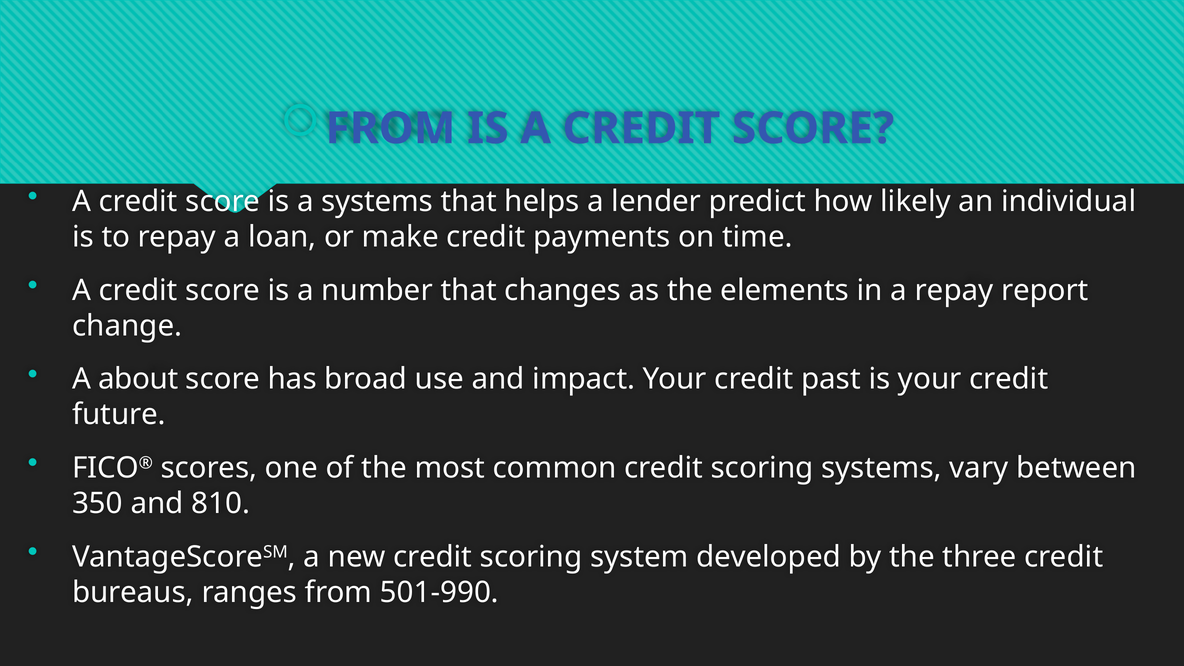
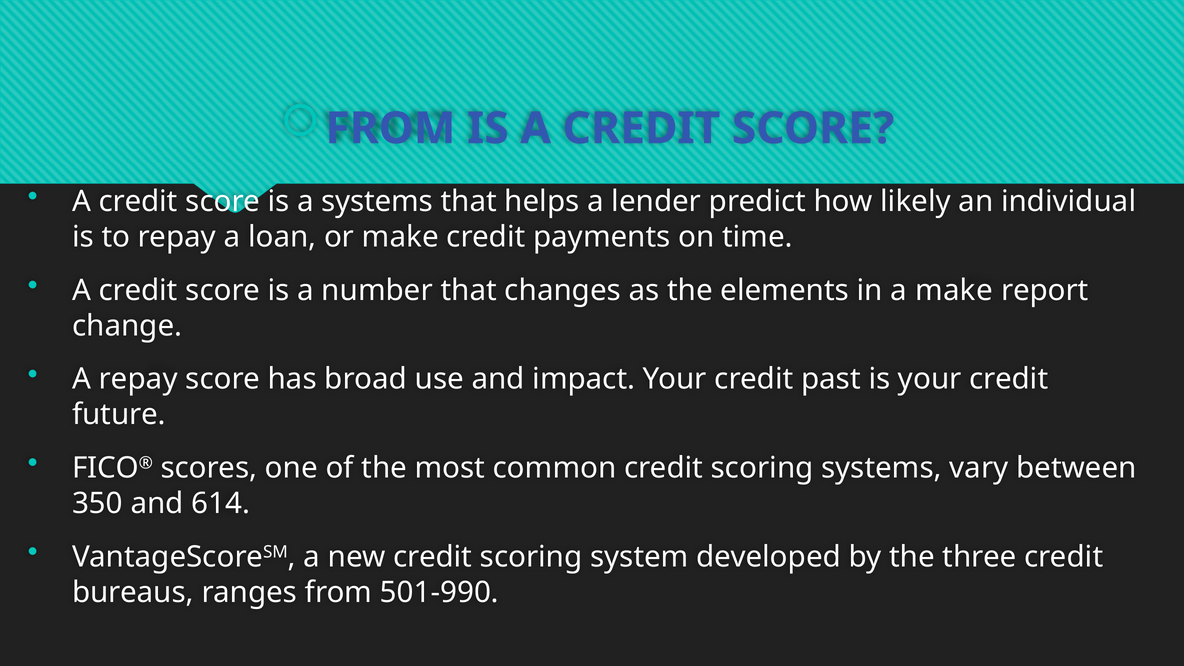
a repay: repay -> make
A about: about -> repay
810: 810 -> 614
